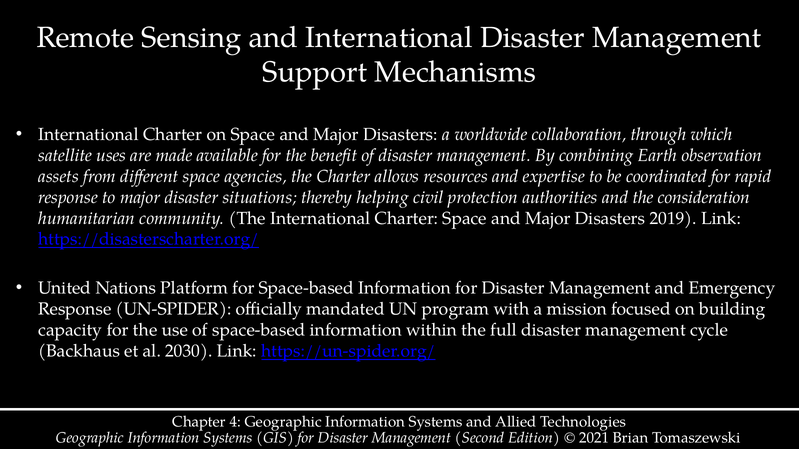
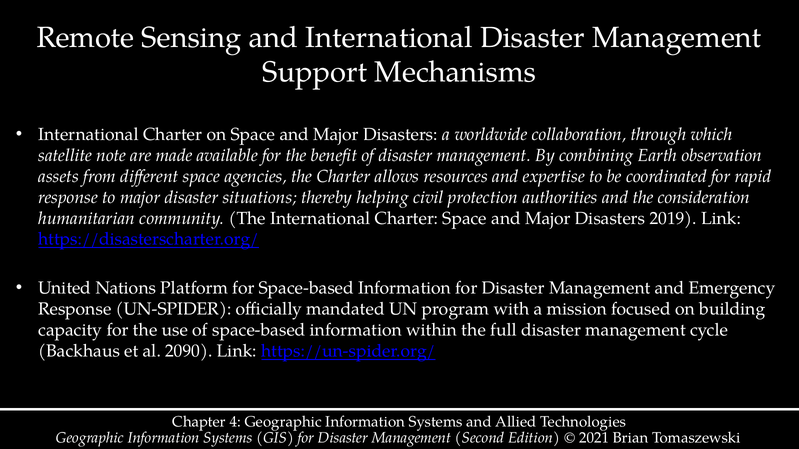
uses: uses -> note
2030: 2030 -> 2090
